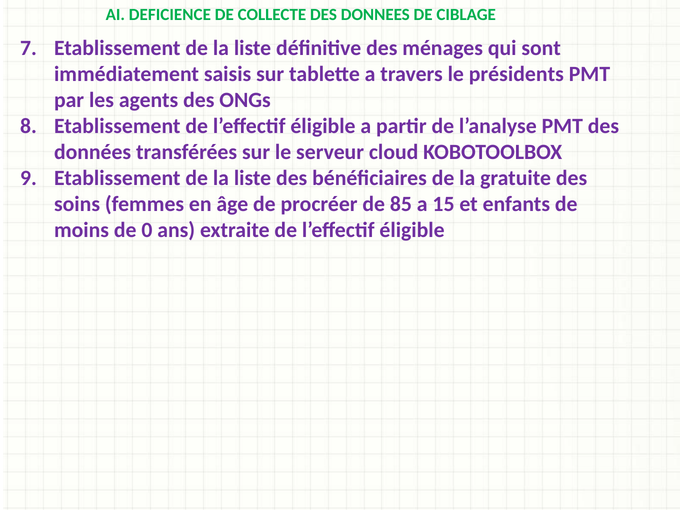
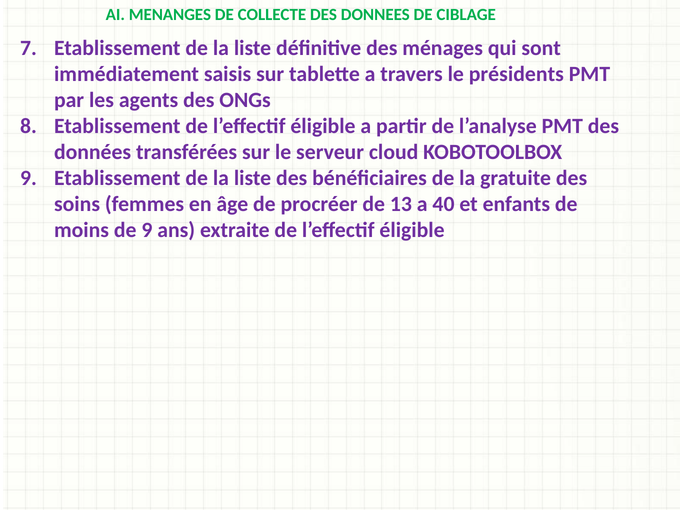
DEFICIENCE: DEFICIENCE -> MENANGES
85: 85 -> 13
15: 15 -> 40
de 0: 0 -> 9
